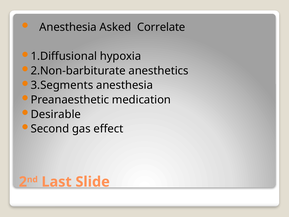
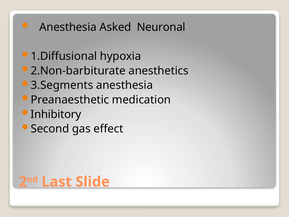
Correlate: Correlate -> Neuronal
Desirable: Desirable -> Inhibitory
